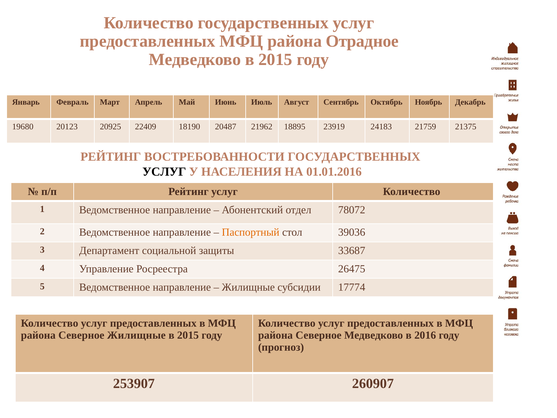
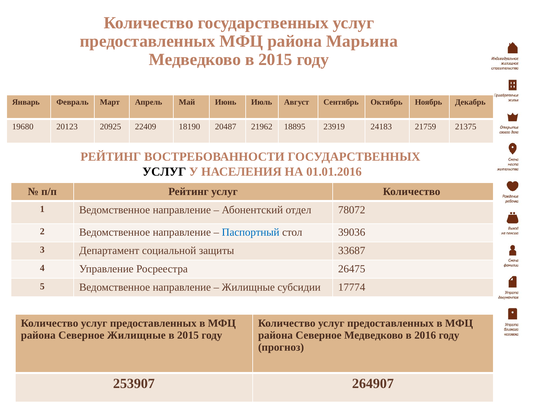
Отрадное: Отрадное -> Марьина
Паспортный colour: orange -> blue
260907: 260907 -> 264907
